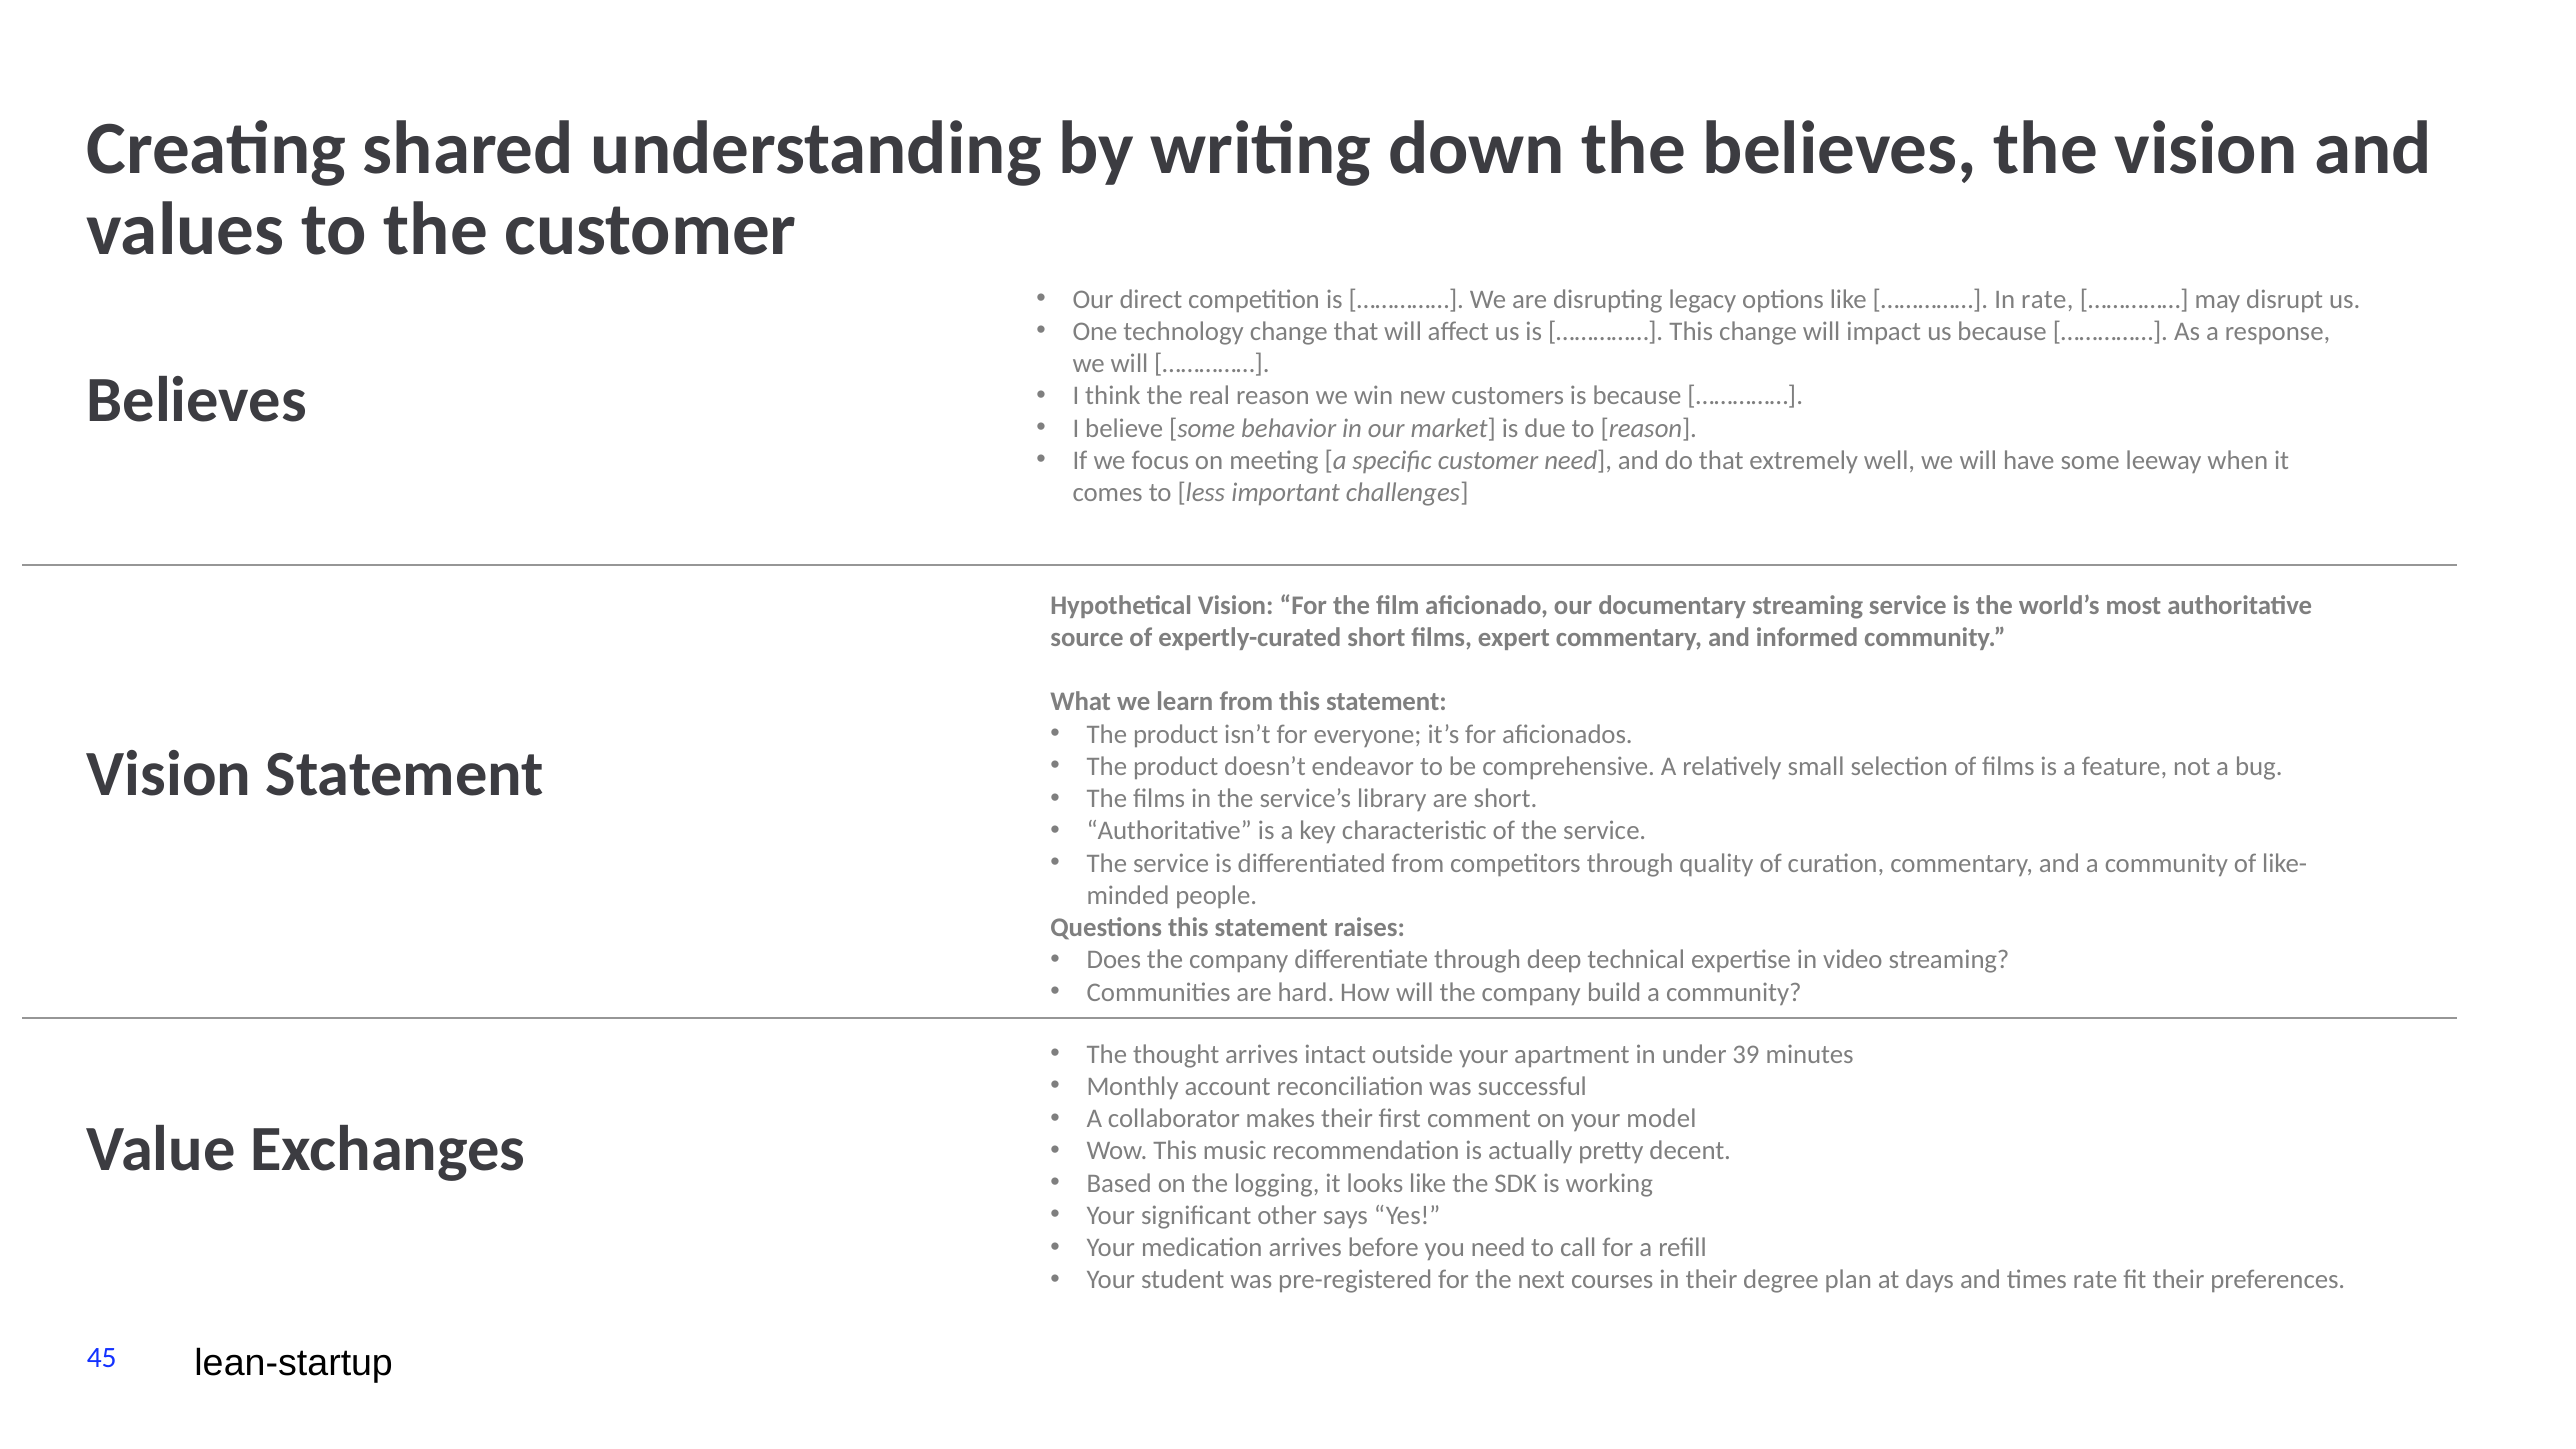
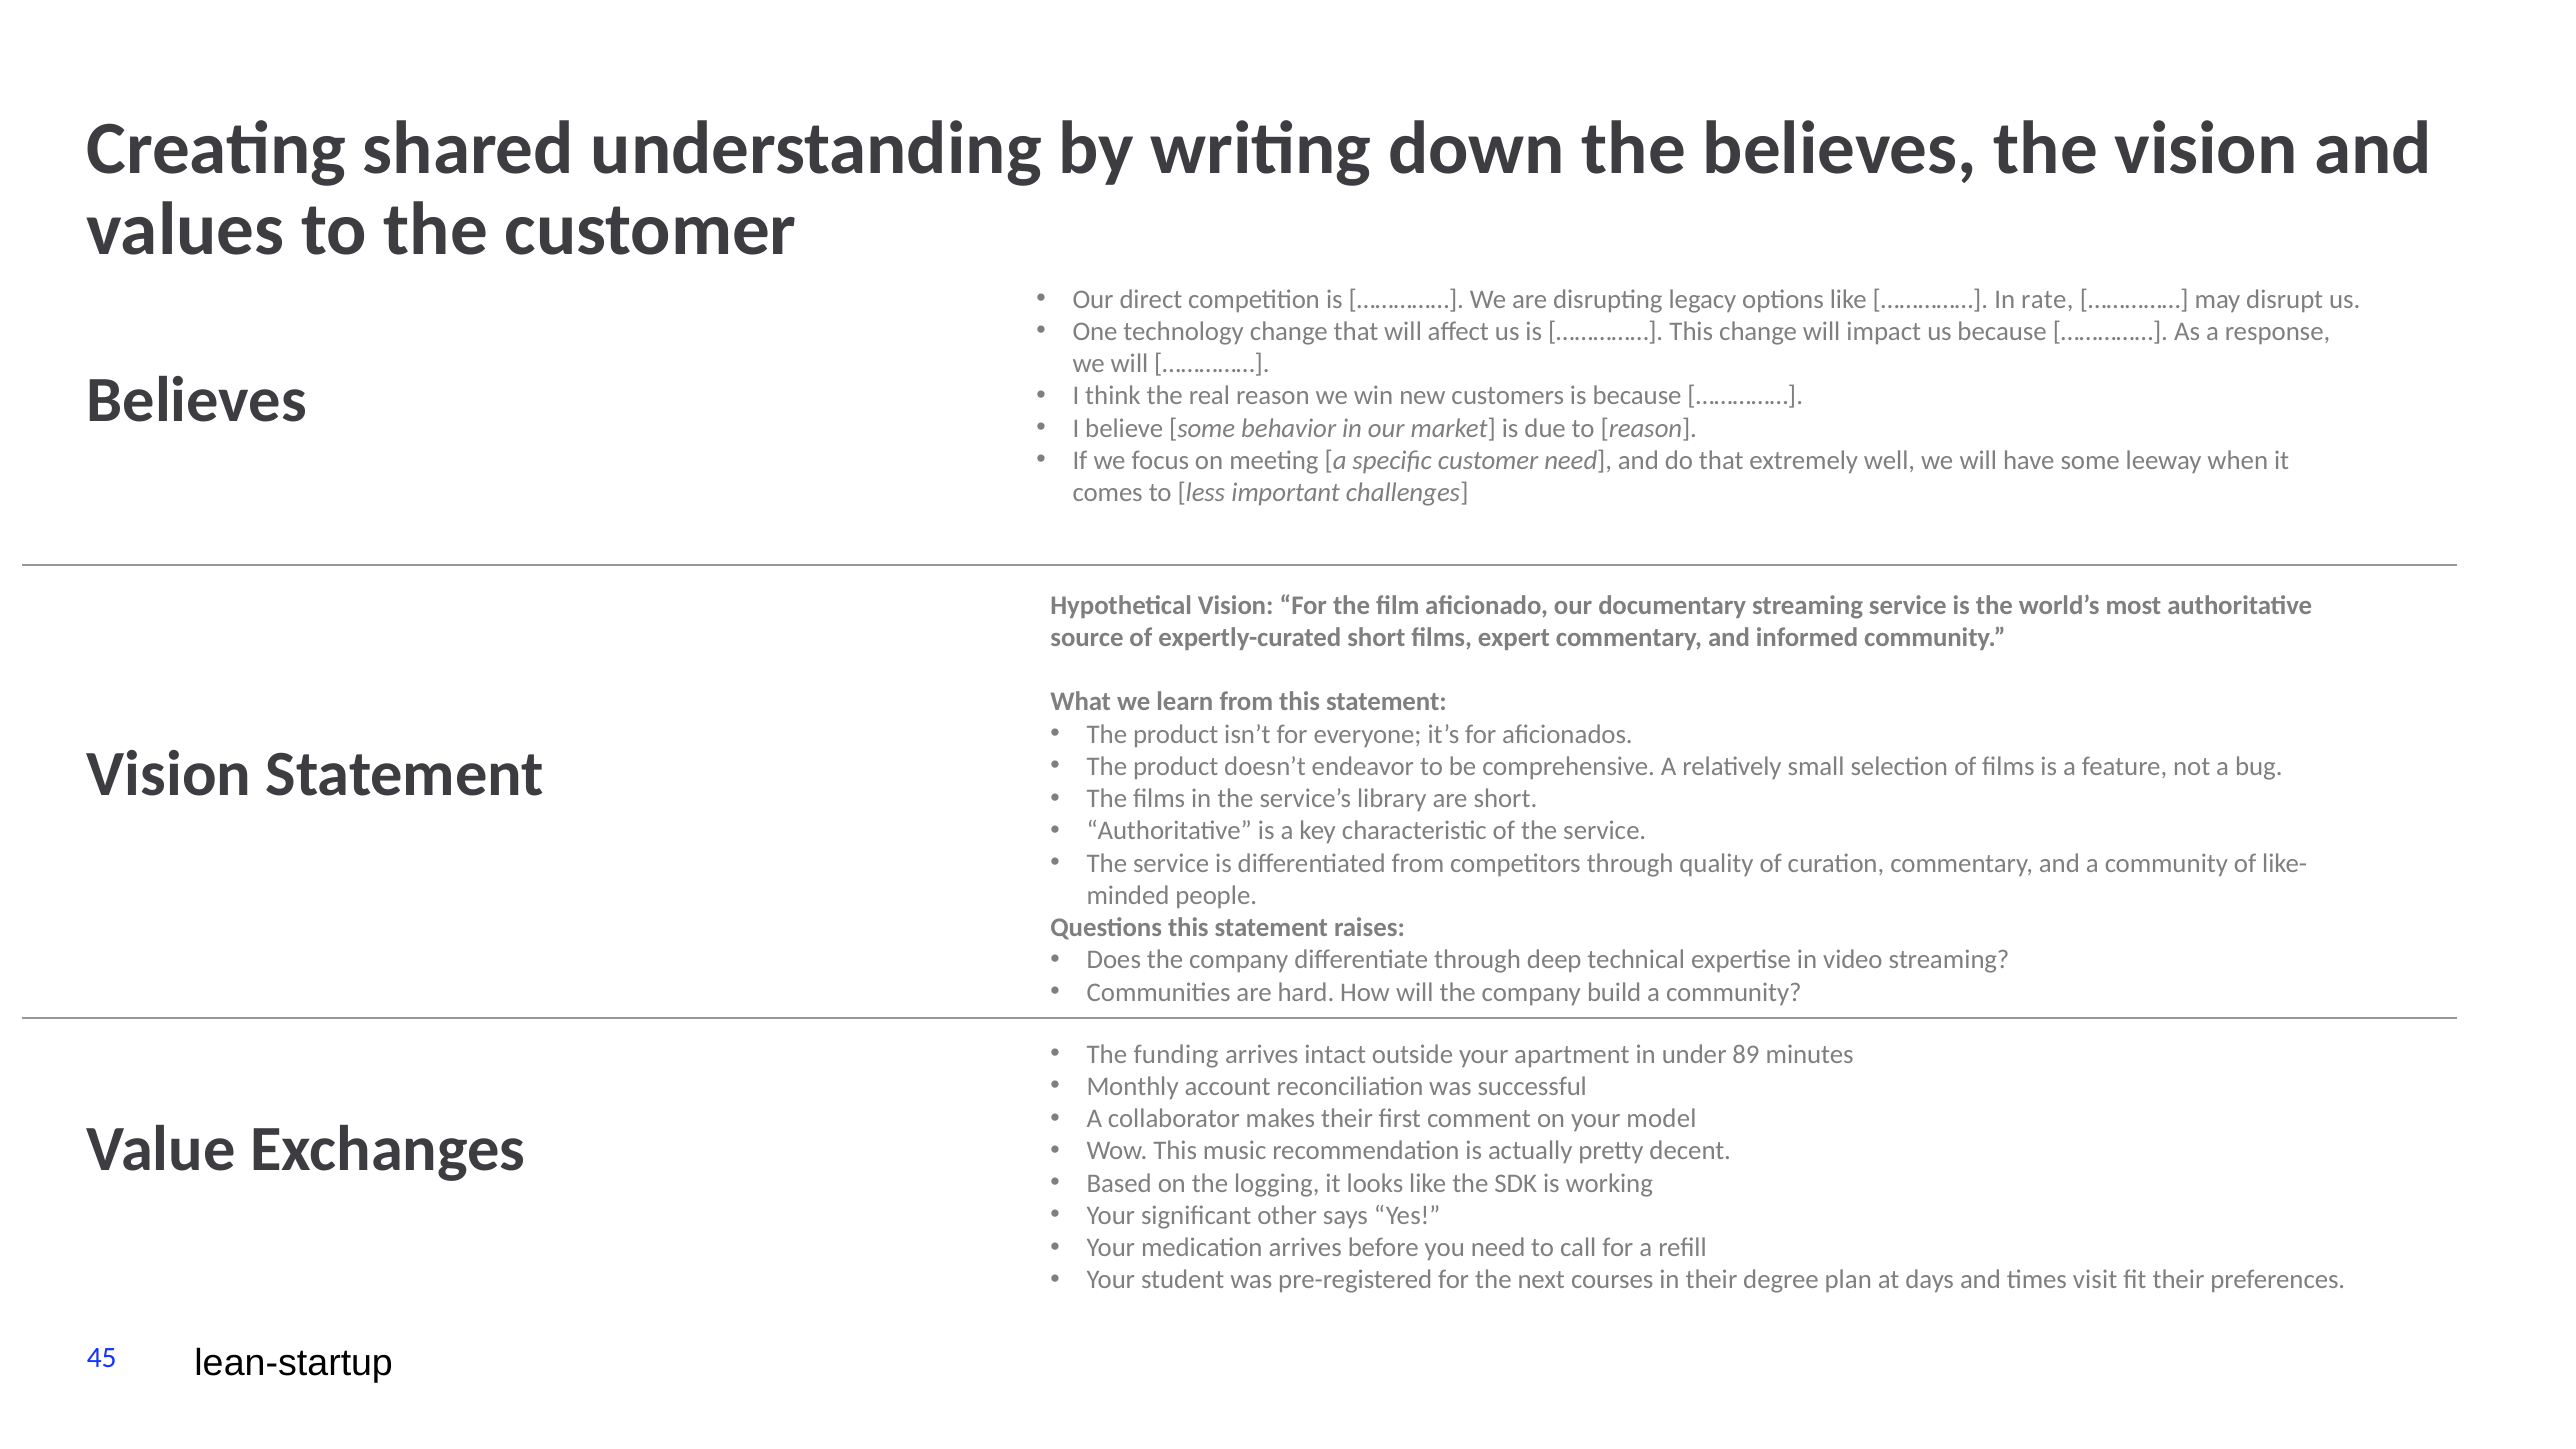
thought: thought -> funding
39: 39 -> 89
times rate: rate -> visit
